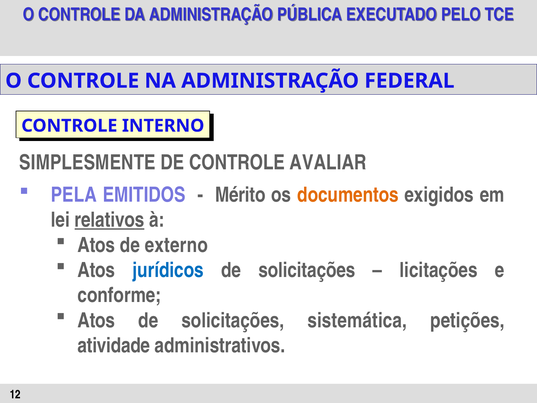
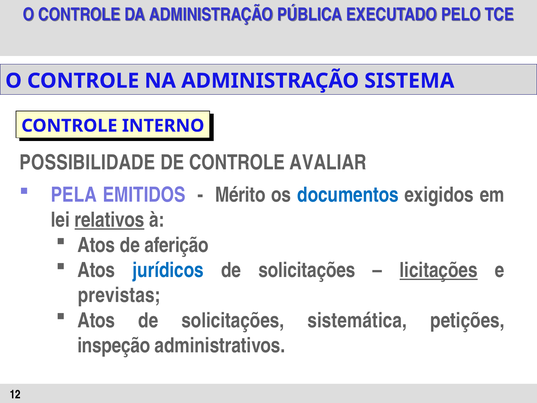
FEDERAL: FEDERAL -> SISTEMA
SIMPLESMENTE: SIMPLESMENTE -> POSSIBILIDADE
documentos colour: orange -> blue
externo: externo -> aferição
licitações underline: none -> present
conforme: conforme -> previstas
atividade: atividade -> inspeção
